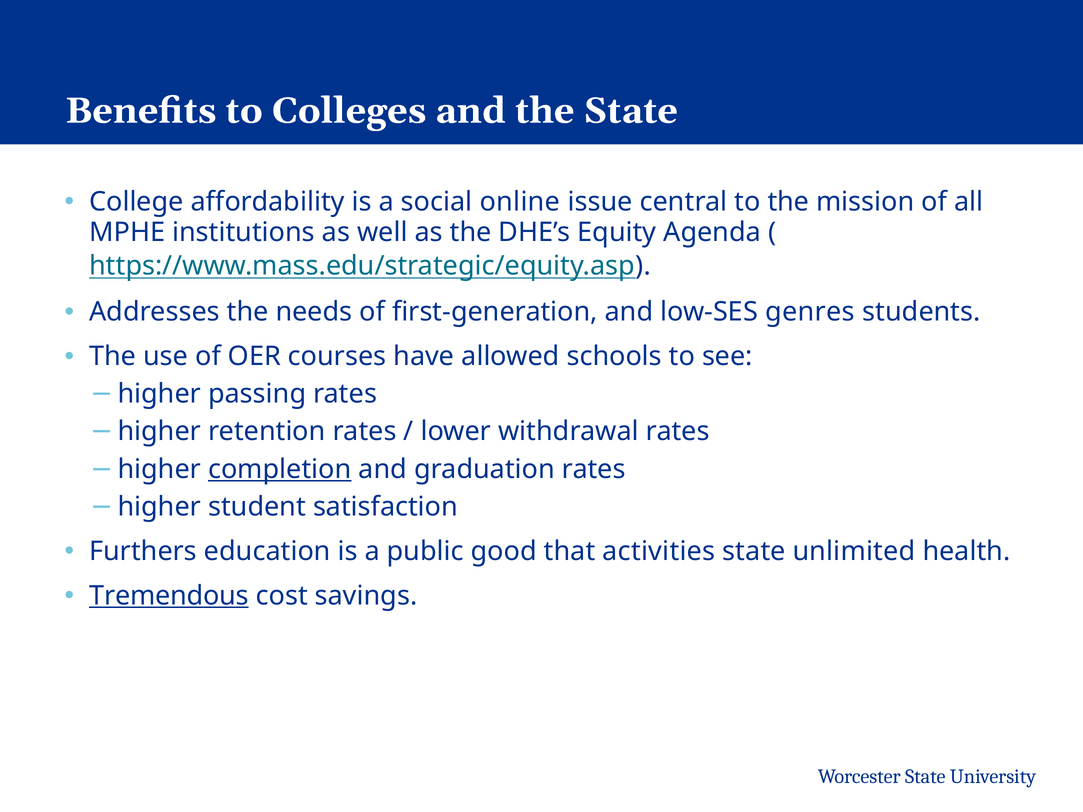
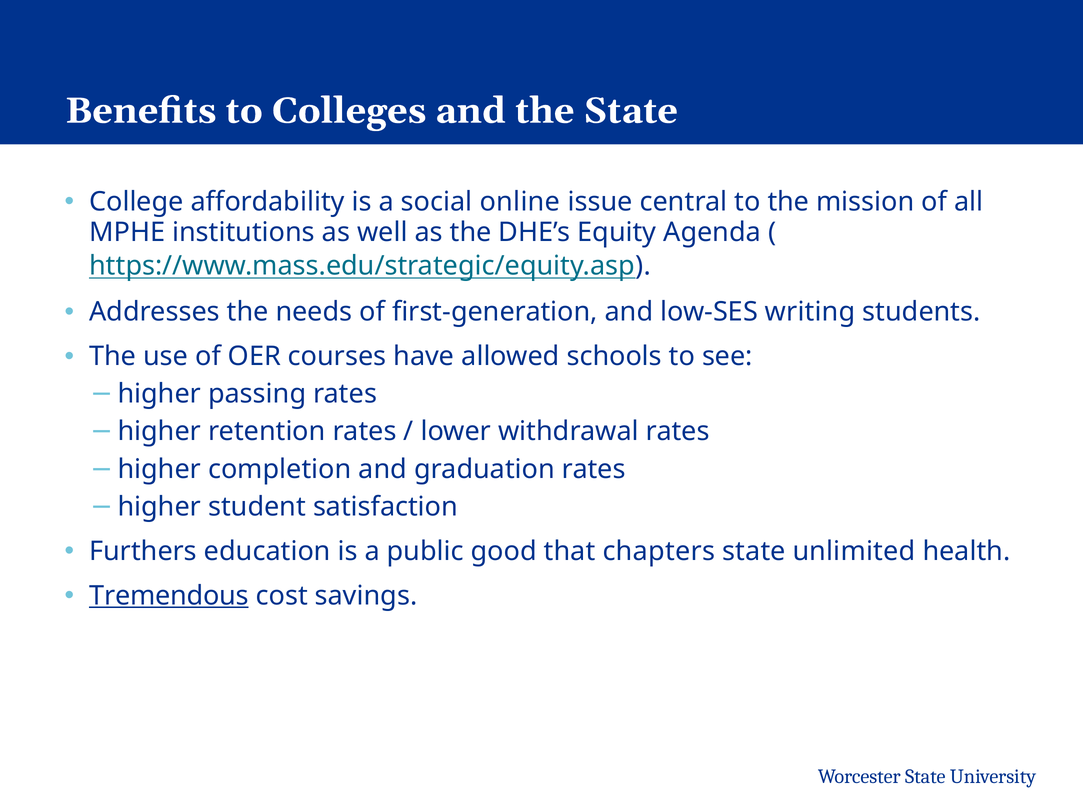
genres: genres -> writing
completion underline: present -> none
activities: activities -> chapters
